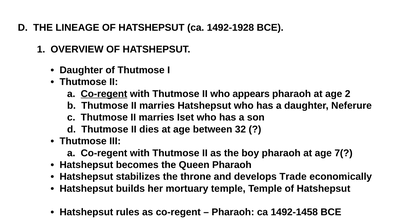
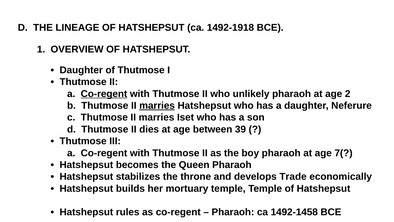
1492-1928: 1492-1928 -> 1492-1918
appears: appears -> unlikely
marries at (157, 105) underline: none -> present
32: 32 -> 39
